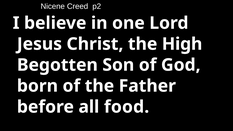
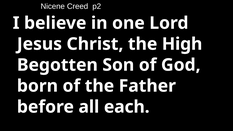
food: food -> each
